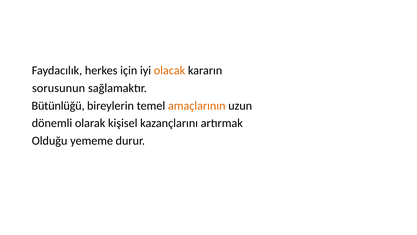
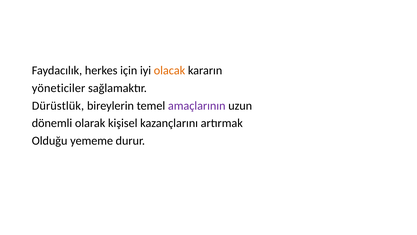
sorusunun: sorusunun -> yöneticiler
Bütünlüğü: Bütünlüğü -> Dürüstlük
amaçlarının colour: orange -> purple
